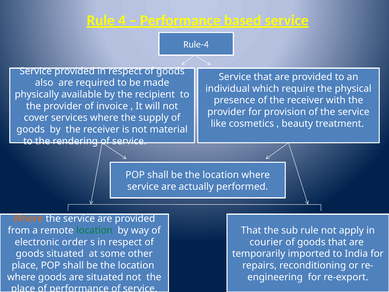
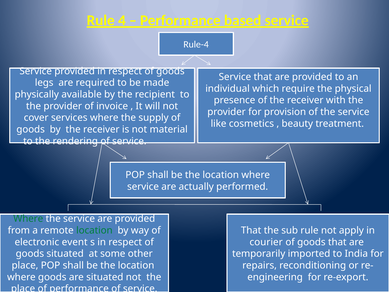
also: also -> legs
Where at (28, 219) colour: orange -> green
order: order -> event
